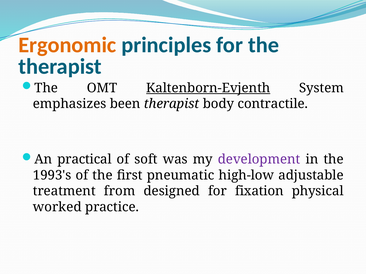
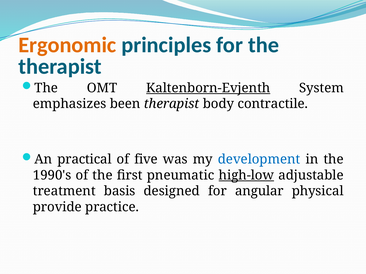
soft: soft -> five
development colour: purple -> blue
1993's: 1993's -> 1990's
high-low underline: none -> present
from: from -> basis
fixation: fixation -> angular
worked: worked -> provide
